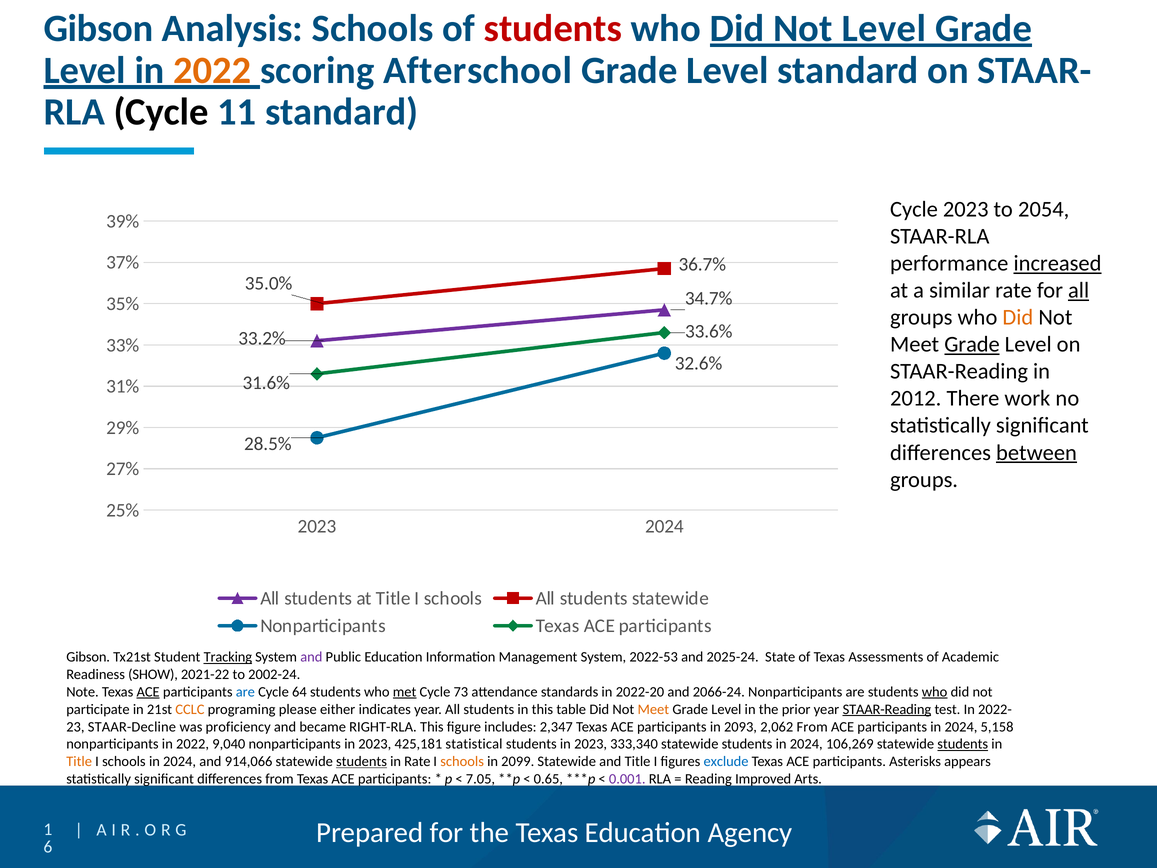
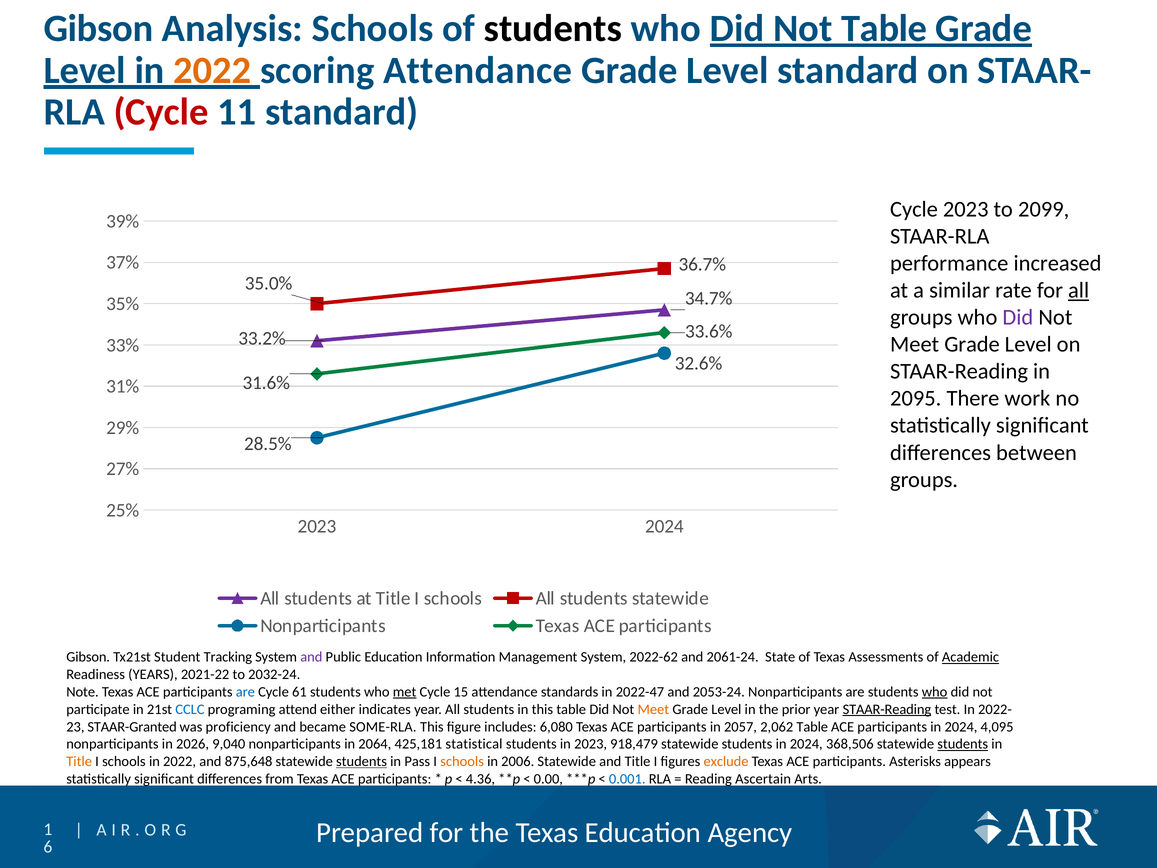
students at (553, 29) colour: red -> black
Not Level: Level -> Table
scoring Afterschool: Afterschool -> Attendance
Cycle at (161, 112) colour: black -> red
2054: 2054 -> 2099
increased underline: present -> none
Did at (1018, 317) colour: orange -> purple
Grade at (972, 344) underline: present -> none
2012: 2012 -> 2095
between underline: present -> none
Tracking underline: present -> none
2022-53: 2022-53 -> 2022-62
2025-24: 2025-24 -> 2061-24
Academic underline: none -> present
SHOW: SHOW -> YEARS
2002-24: 2002-24 -> 2032-24
ACE at (148, 692) underline: present -> none
64: 64 -> 61
73: 73 -> 15
2022-20: 2022-20 -> 2022-47
2066-24: 2066-24 -> 2053-24
CCLC colour: orange -> blue
please: please -> attend
STAAR-Decline: STAAR-Decline -> STAAR-Granted
RIGHT-RLA: RIGHT-RLA -> SOME-RLA
2,347: 2,347 -> 6,080
2093: 2093 -> 2057
2,062 From: From -> Table
5,158: 5,158 -> 4,095
nonparticipants in 2022: 2022 -> 2026
nonparticipants in 2023: 2023 -> 2064
333,340: 333,340 -> 918,479
106,269: 106,269 -> 368,506
schools in 2024: 2024 -> 2022
914,066: 914,066 -> 875,648
in Rate: Rate -> Pass
2099: 2099 -> 2006
exclude colour: blue -> orange
7.05: 7.05 -> 4.36
0.65: 0.65 -> 0.00
0.001 colour: purple -> blue
Improved: Improved -> Ascertain
